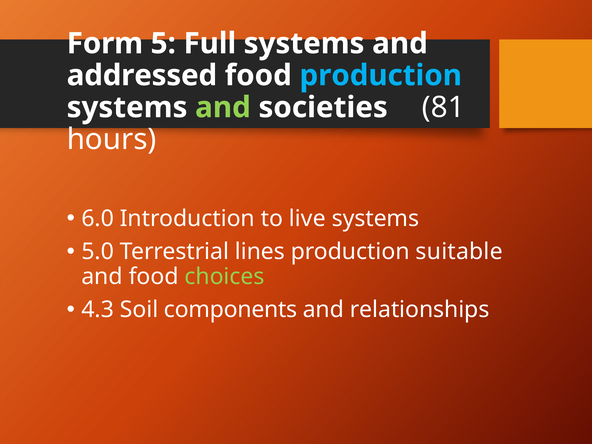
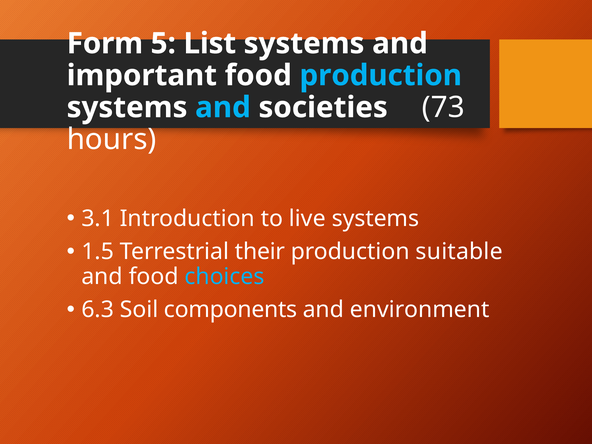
Full: Full -> List
addressed: addressed -> important
and at (223, 107) colour: light green -> light blue
81: 81 -> 73
6.0: 6.0 -> 3.1
5.0: 5.0 -> 1.5
lines: lines -> their
choices colour: light green -> light blue
4.3: 4.3 -> 6.3
relationships: relationships -> environment
